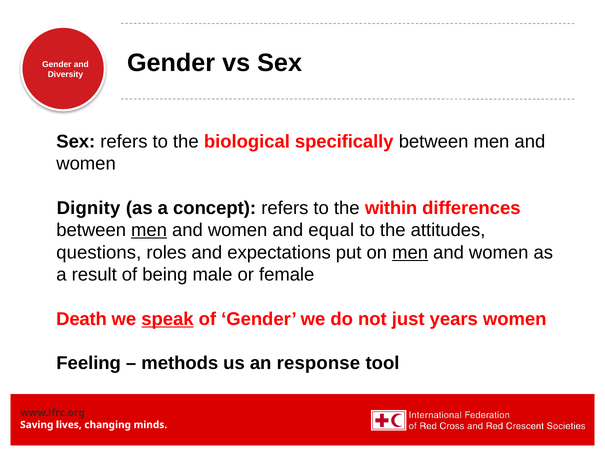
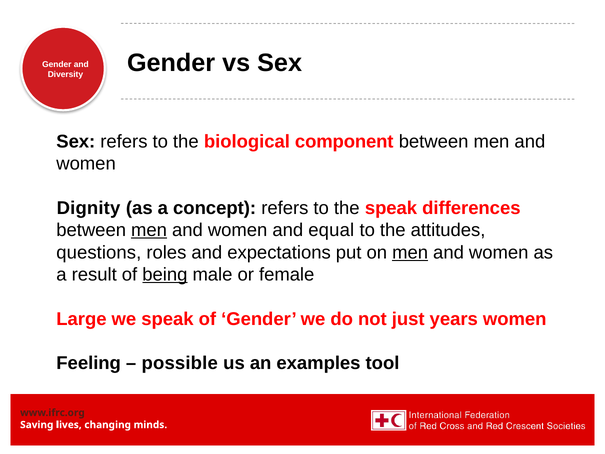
specifically: specifically -> component
the within: within -> speak
being underline: none -> present
Death: Death -> Large
speak at (167, 319) underline: present -> none
methods: methods -> possible
response: response -> examples
